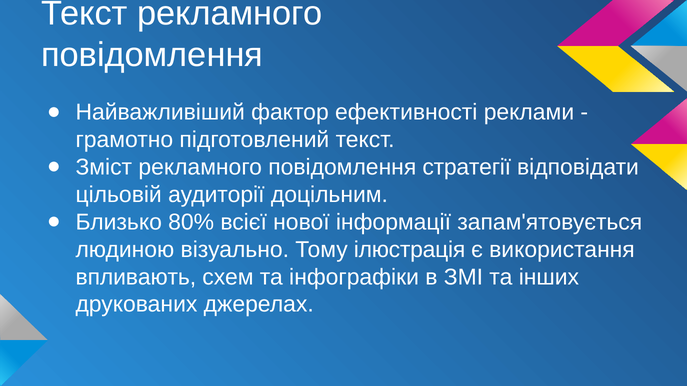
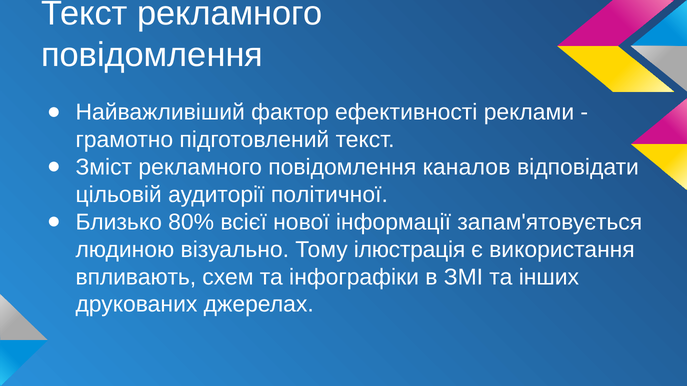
стратегії: стратегії -> каналов
доцільним: доцільним -> політичної
